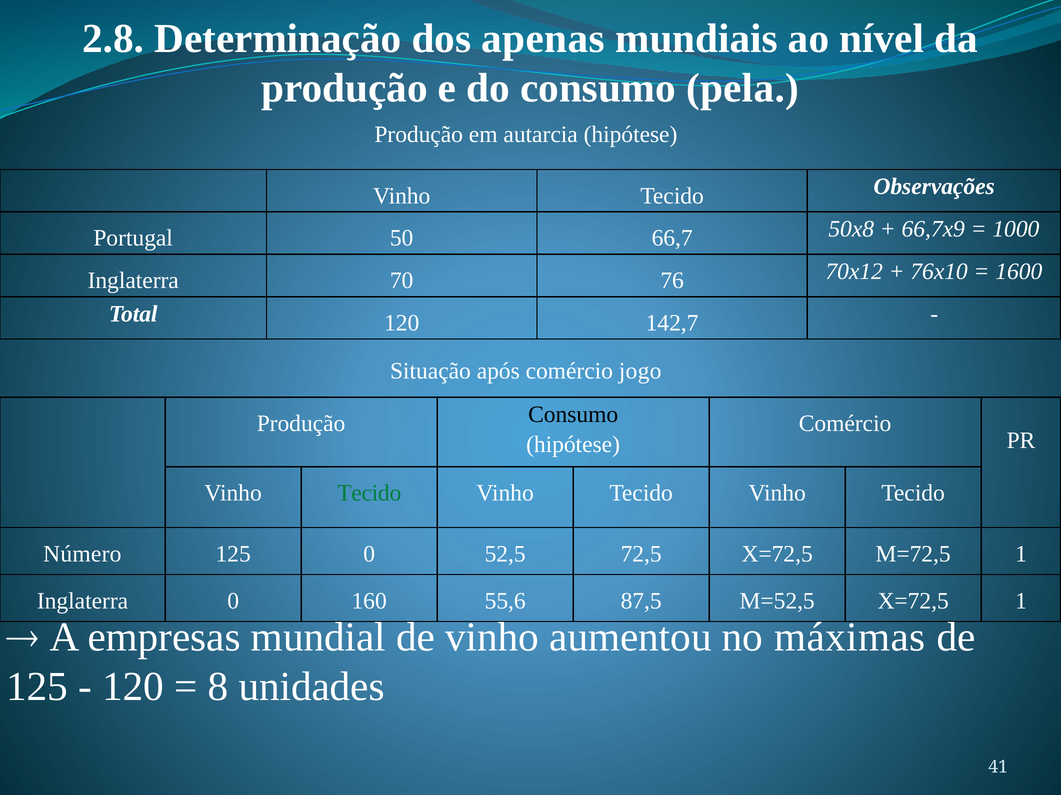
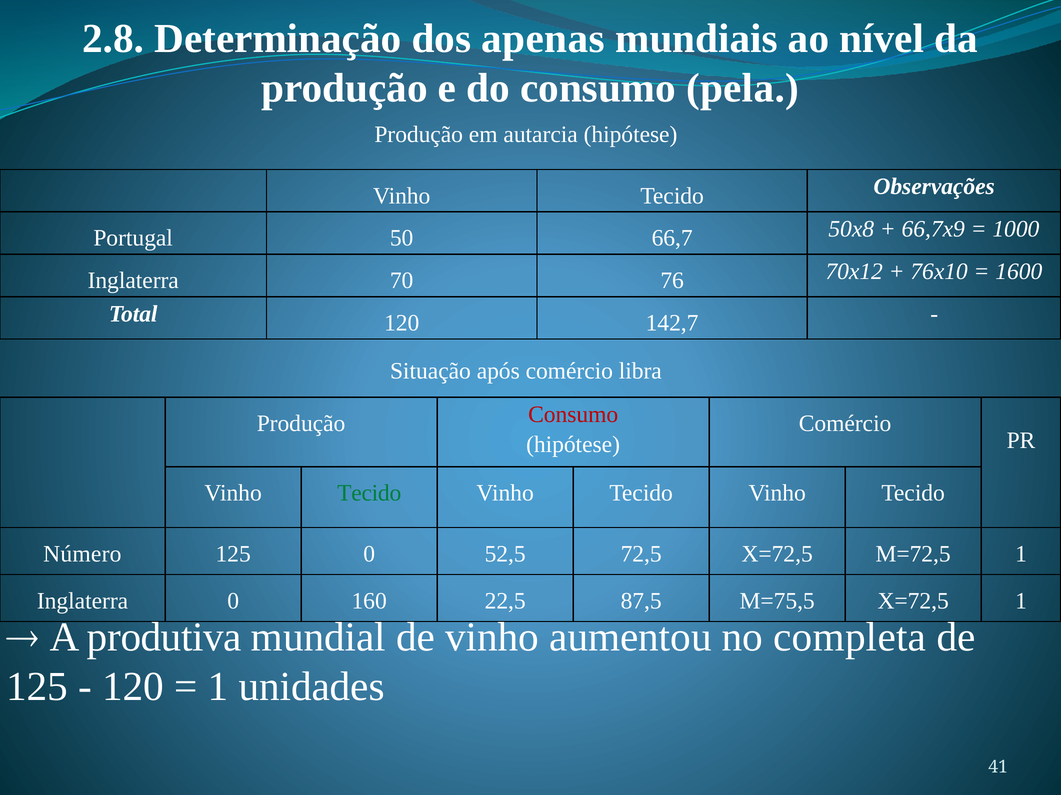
jogo: jogo -> libra
Consumo at (573, 415) colour: black -> red
55,6: 55,6 -> 22,5
M=52,5: M=52,5 -> M=75,5
empresas: empresas -> produtiva
máximas: máximas -> completa
8 at (218, 687): 8 -> 1
